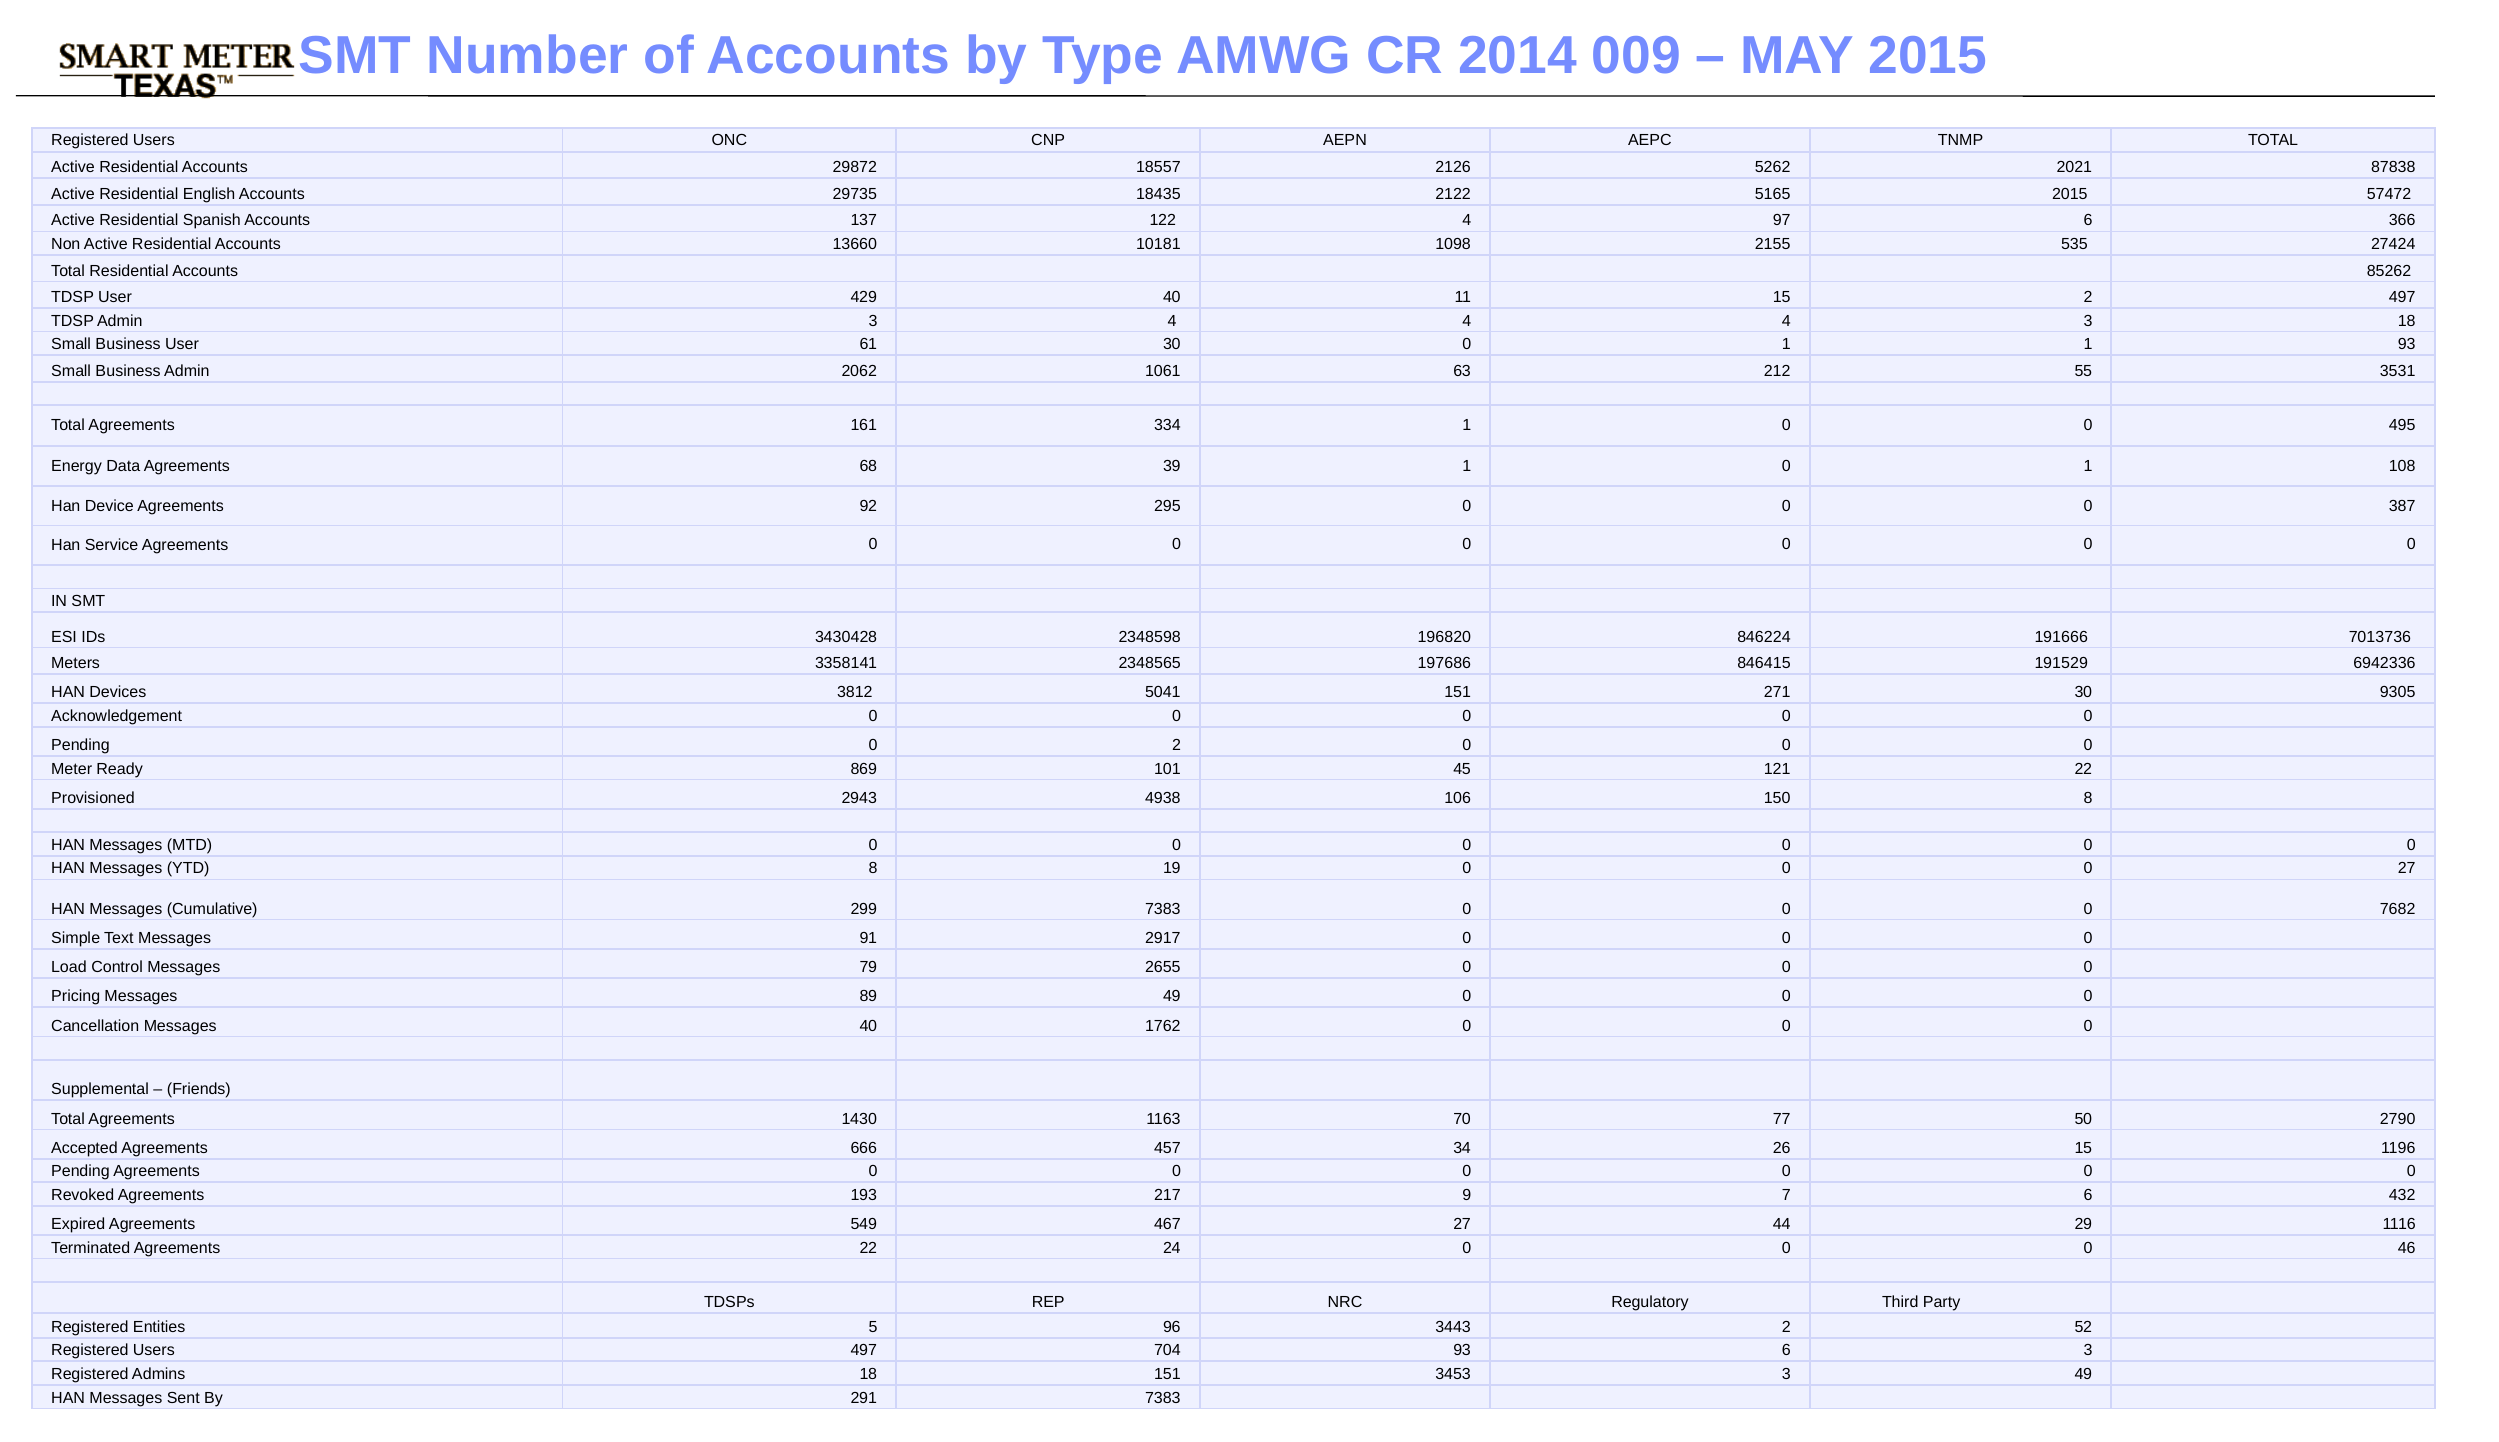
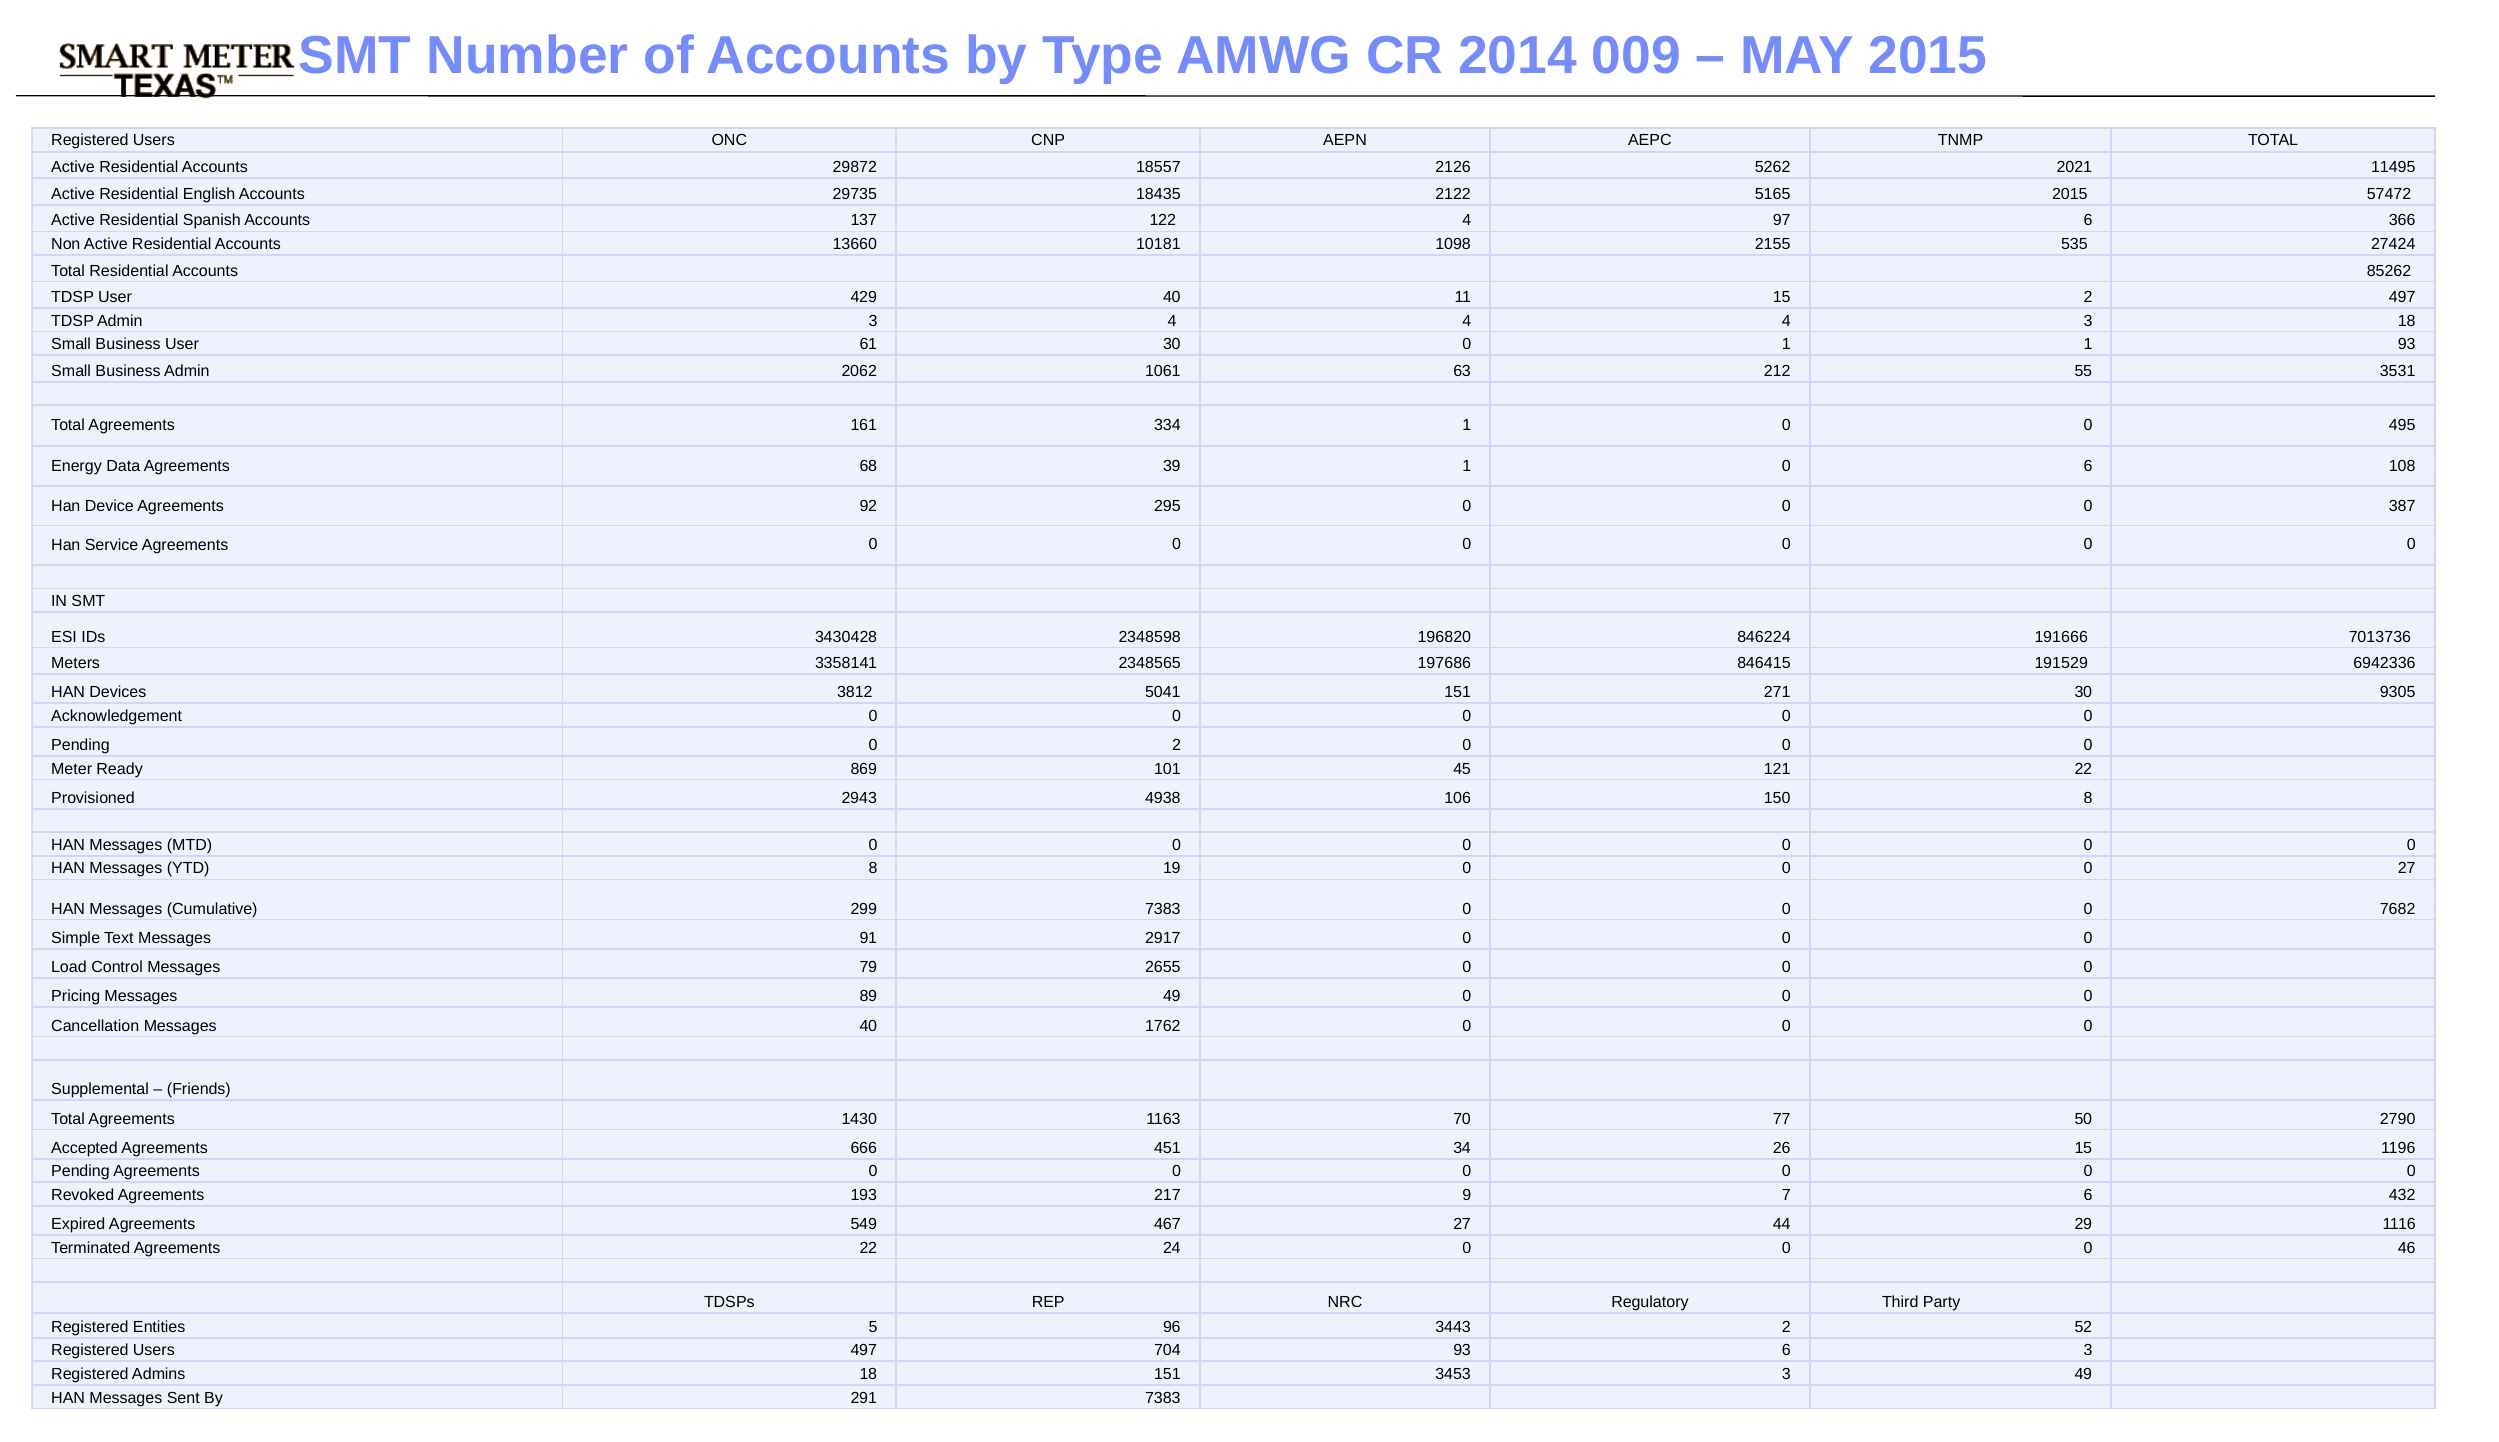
87838: 87838 -> 11495
1 0 1: 1 -> 6
457: 457 -> 451
